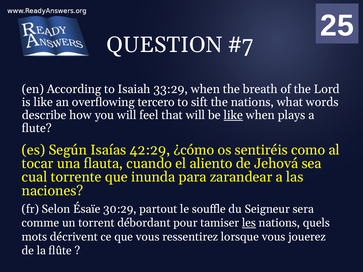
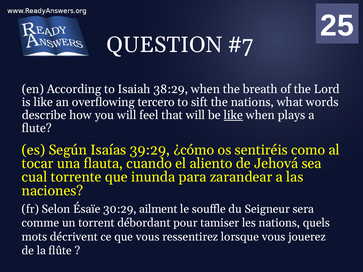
33:29: 33:29 -> 38:29
42:29: 42:29 -> 39:29
partout: partout -> ailment
les underline: present -> none
